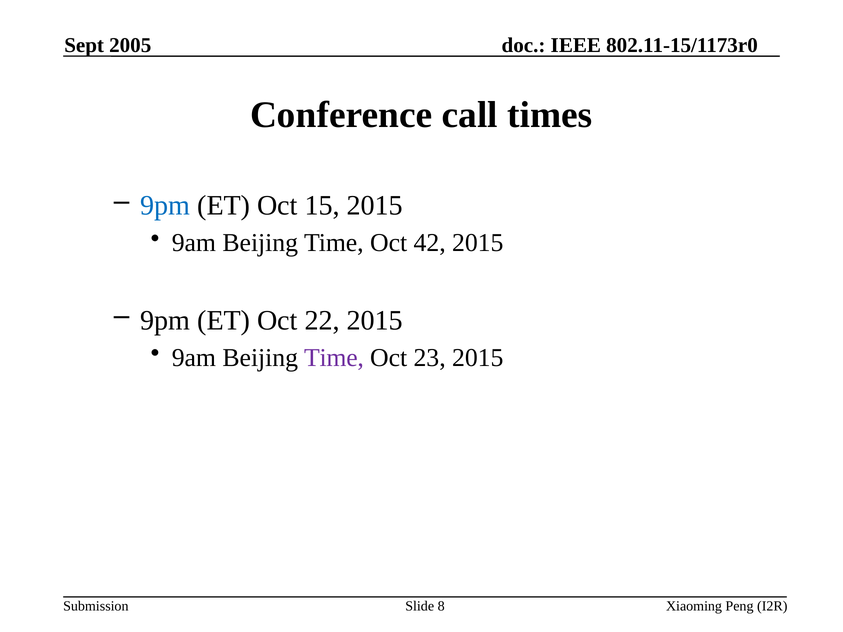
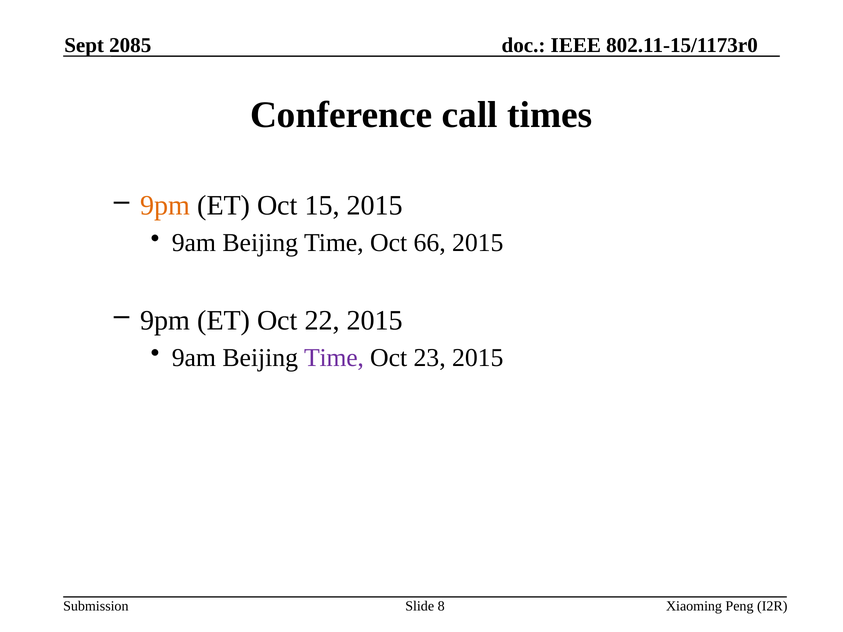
2005: 2005 -> 2085
9pm at (165, 206) colour: blue -> orange
42: 42 -> 66
